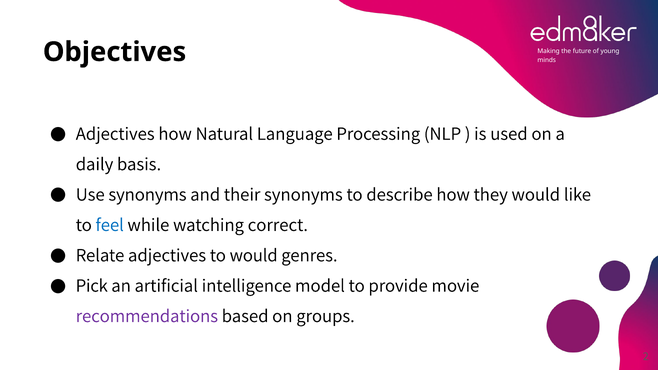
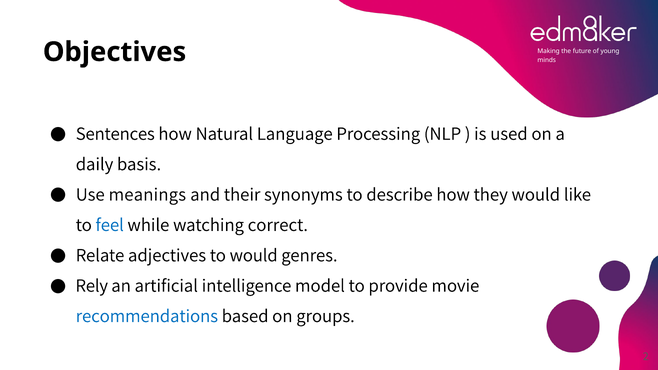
Adjectives at (115, 134): Adjectives -> Sentences
Use synonyms: synonyms -> meanings
Pick: Pick -> Rely
recommendations colour: purple -> blue
